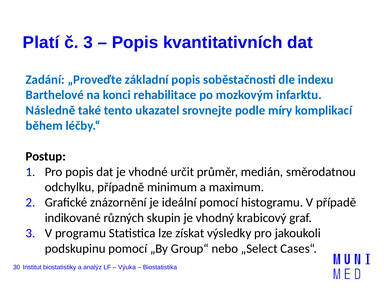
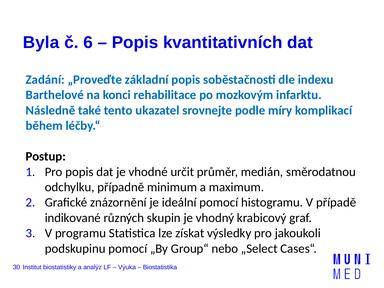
Platí: Platí -> Byla
č 3: 3 -> 6
